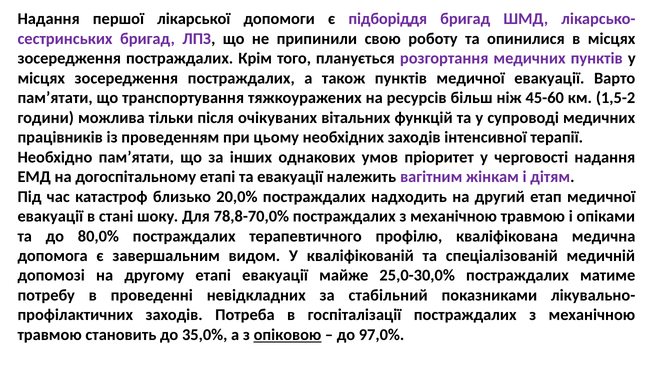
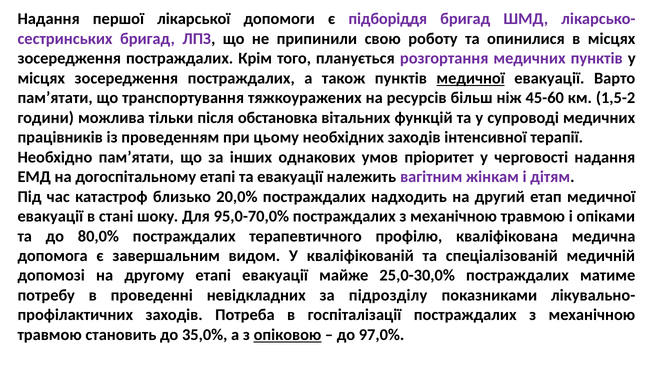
медичної at (471, 78) underline: none -> present
очікуваних: очікуваних -> обстановка
78,8-70,0%: 78,8-70,0% -> 95,0-70,0%
стабільний: стабільний -> підрозділу
